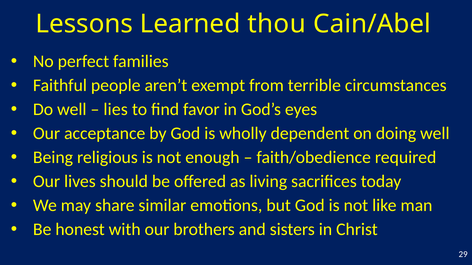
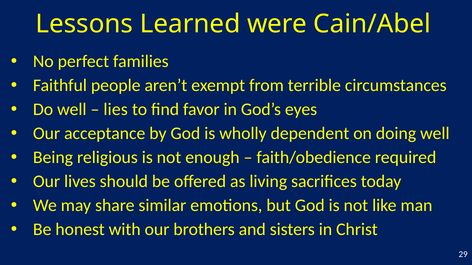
thou: thou -> were
